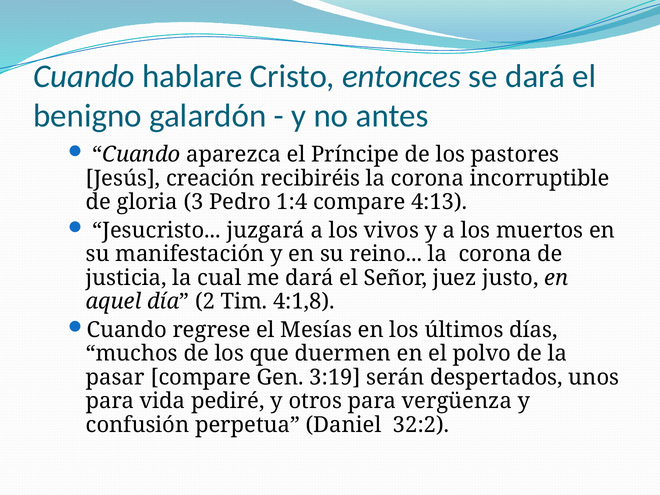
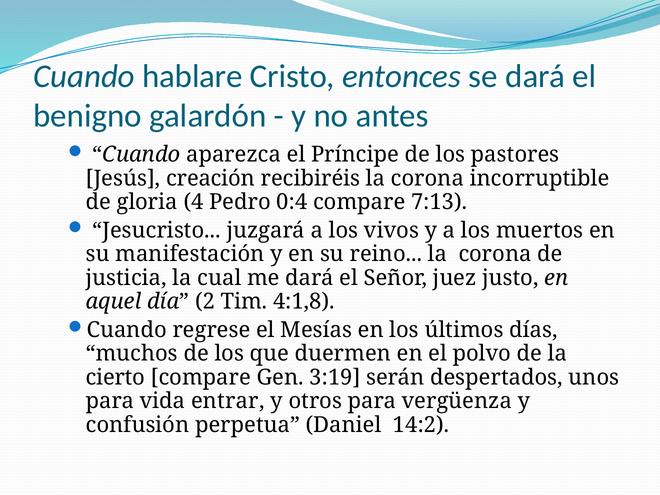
3: 3 -> 4
1:4: 1:4 -> 0:4
4:13: 4:13 -> 7:13
pasar: pasar -> cierto
pediré: pediré -> entrar
32:2: 32:2 -> 14:2
